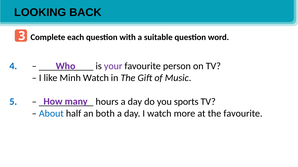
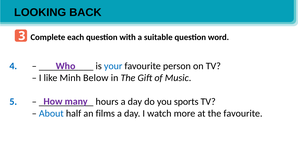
your colour: purple -> blue
Minh Watch: Watch -> Below
both: both -> films
